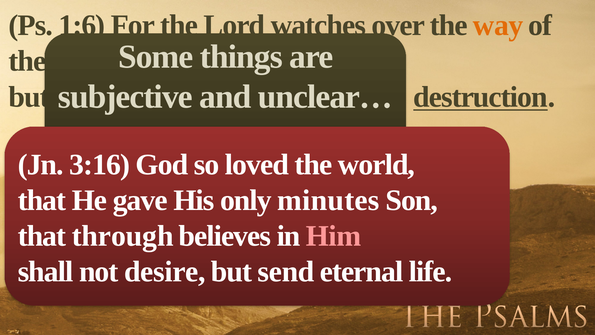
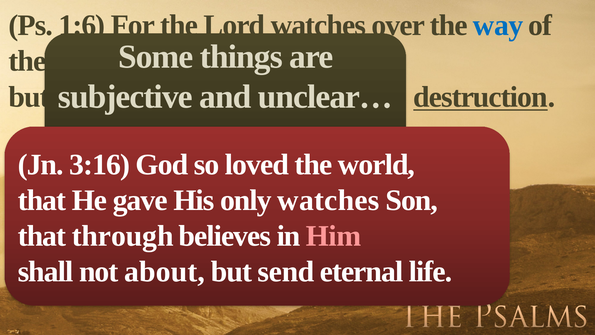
way at (498, 25) colour: orange -> blue
only minutes: minutes -> watches
desire: desire -> about
